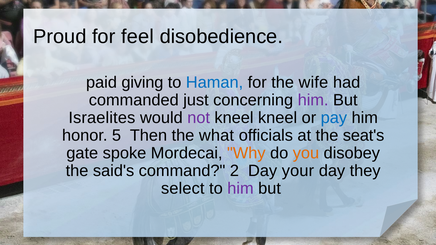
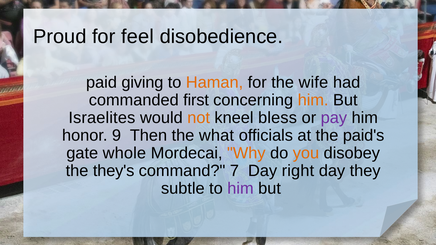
Haman colour: blue -> orange
just: just -> first
him at (313, 100) colour: purple -> orange
not colour: purple -> orange
kneel kneel: kneel -> bless
pay colour: blue -> purple
5: 5 -> 9
seat's: seat's -> paid's
spoke: spoke -> whole
said's: said's -> they's
2: 2 -> 7
your: your -> right
select: select -> subtle
